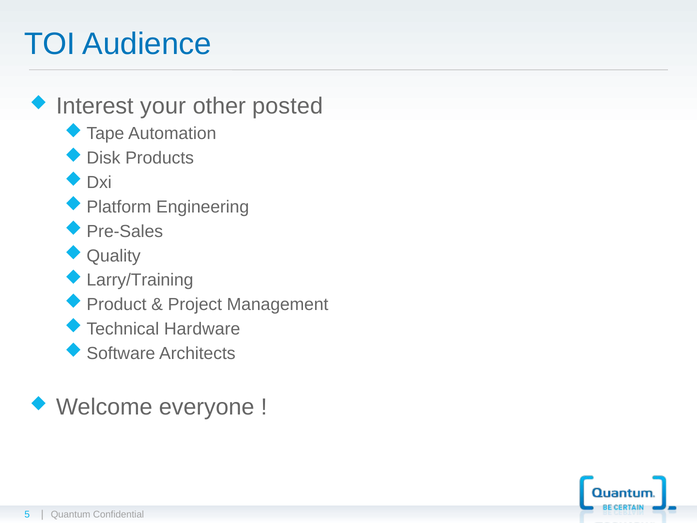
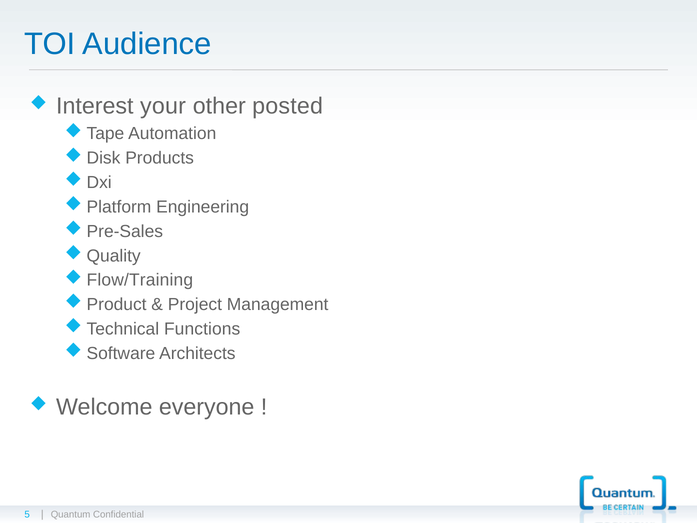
Larry/Training: Larry/Training -> Flow/Training
Hardware: Hardware -> Functions
